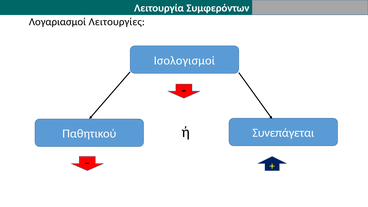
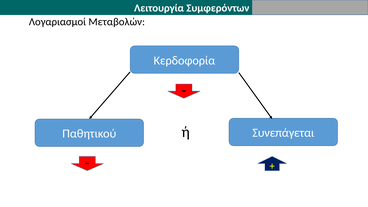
Λειτουργίες: Λειτουργίες -> Μεταβολών
Ισολογισμοί: Ισολογισμοί -> Κερδοφορία
